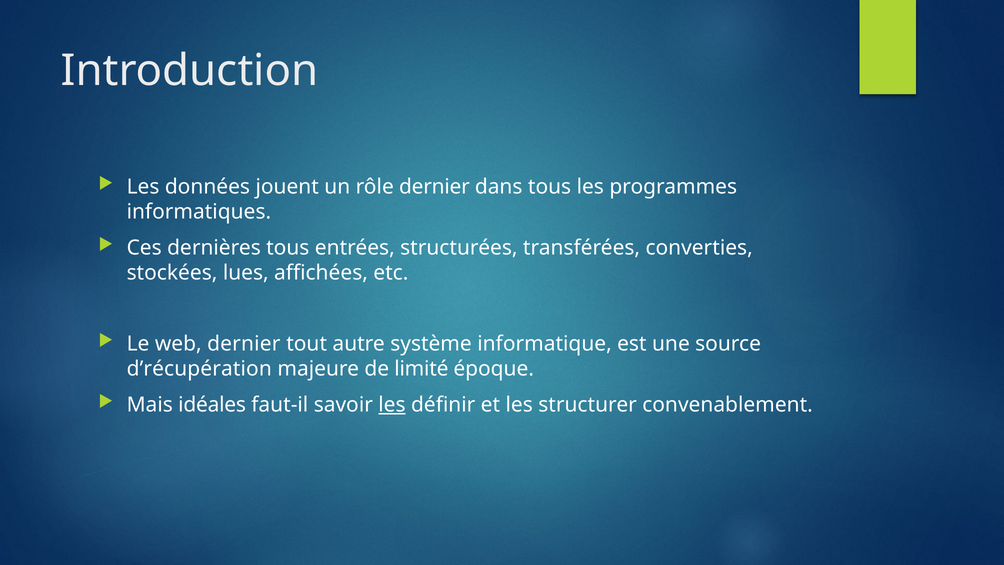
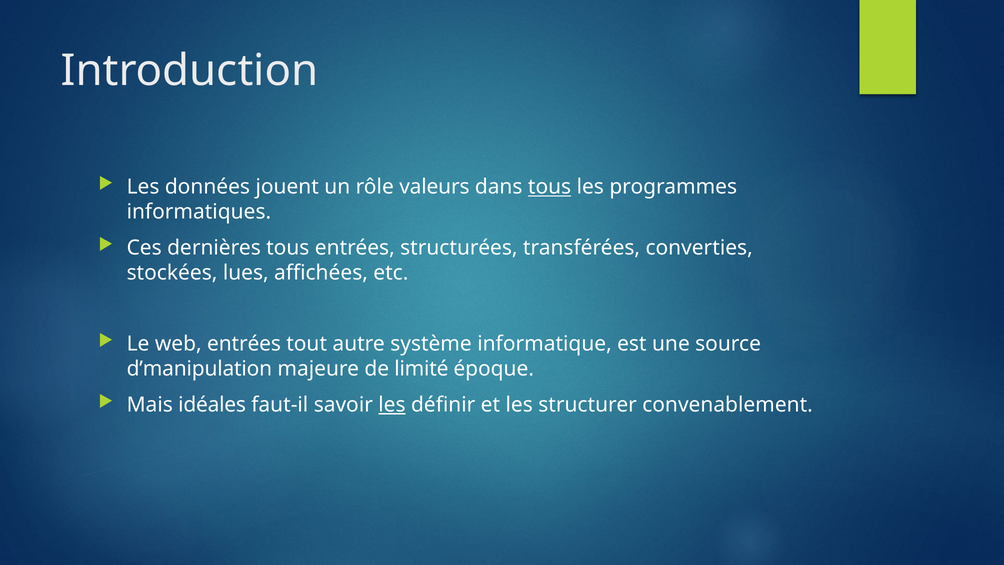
rôle dernier: dernier -> valeurs
tous at (550, 187) underline: none -> present
web dernier: dernier -> entrées
d’récupération: d’récupération -> d’manipulation
